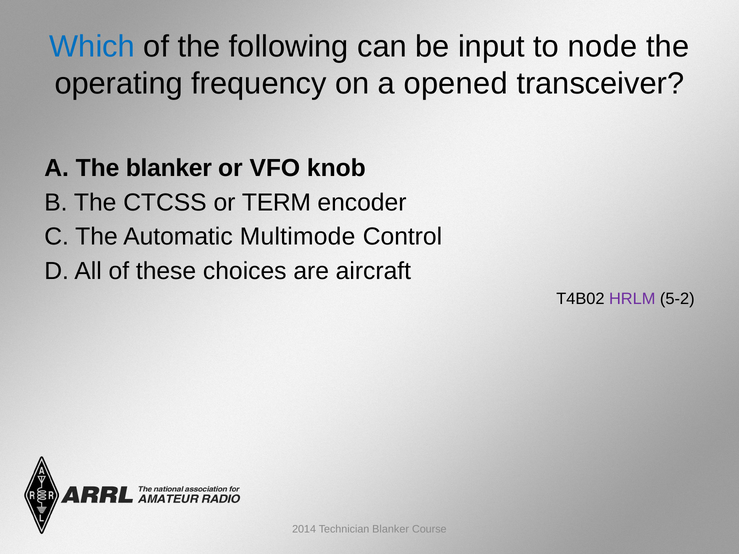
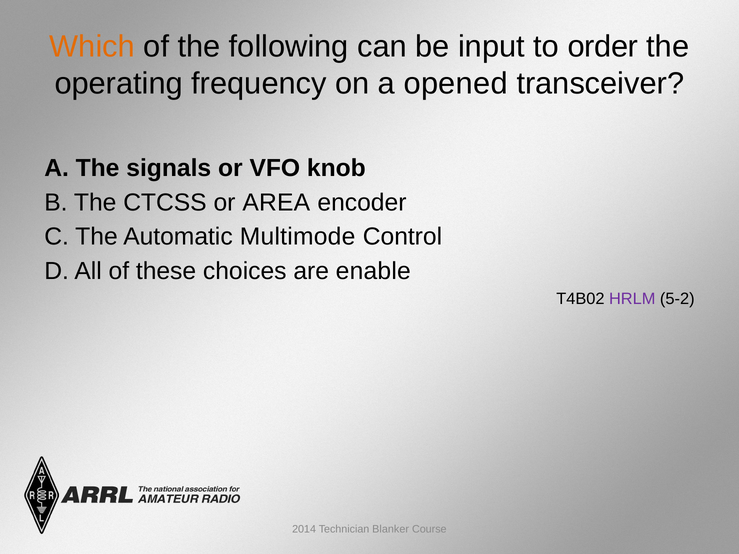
Which colour: blue -> orange
node: node -> order
The blanker: blanker -> signals
TERM: TERM -> AREA
aircraft: aircraft -> enable
